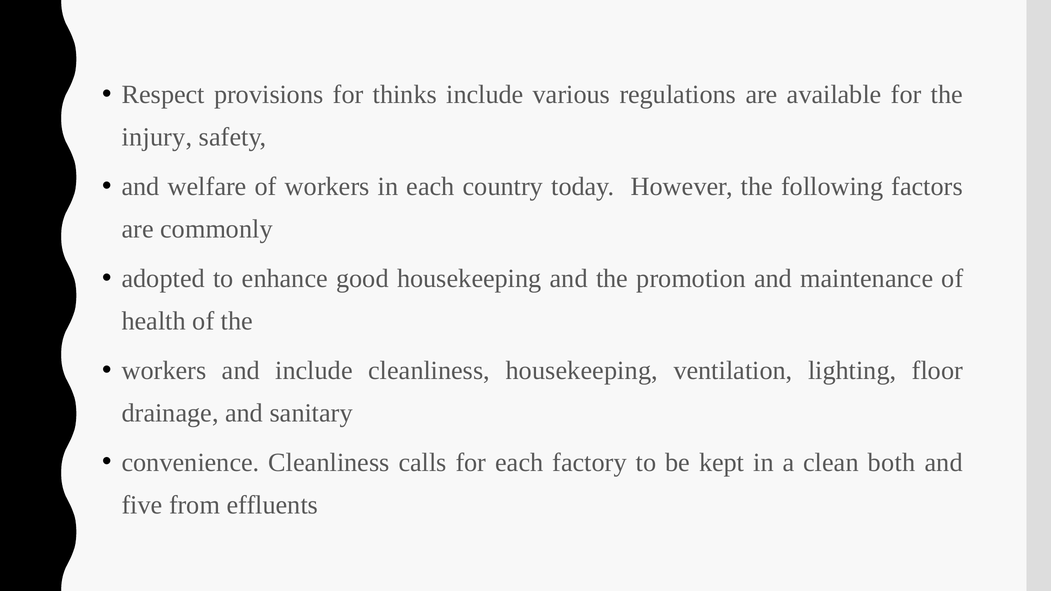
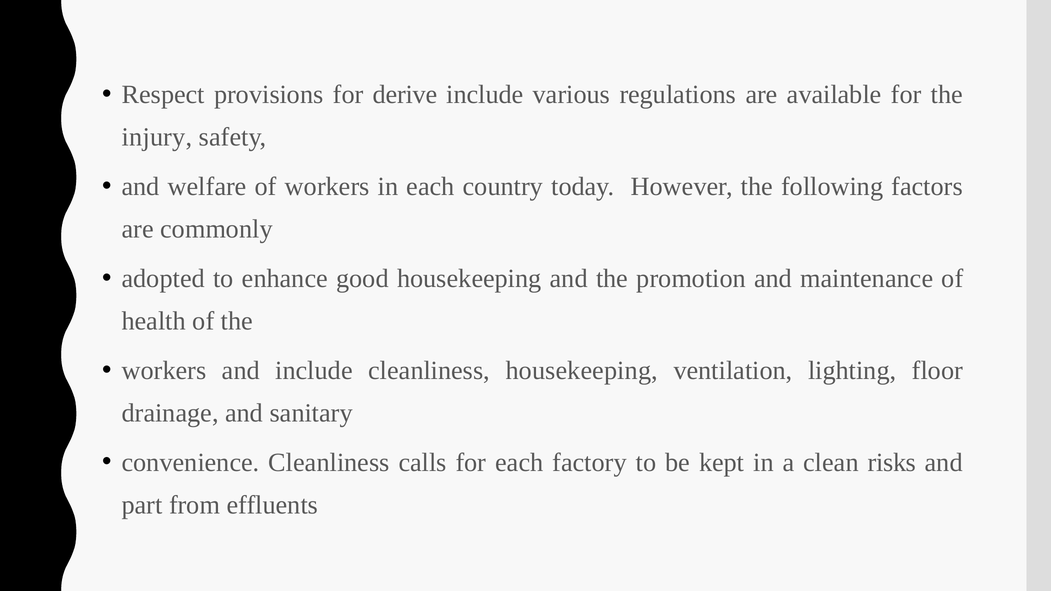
thinks: thinks -> derive
both: both -> risks
five: five -> part
